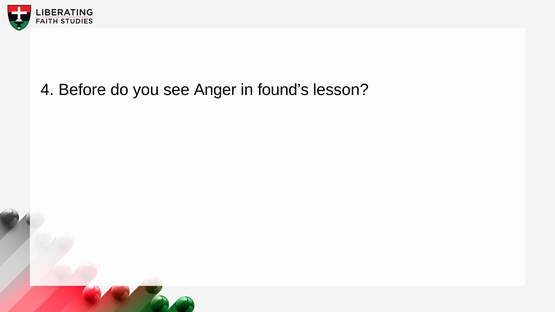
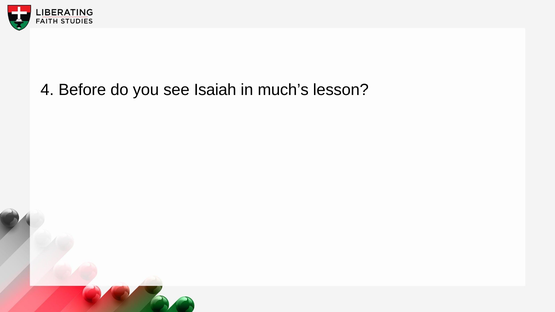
Anger: Anger -> Isaiah
found’s: found’s -> much’s
